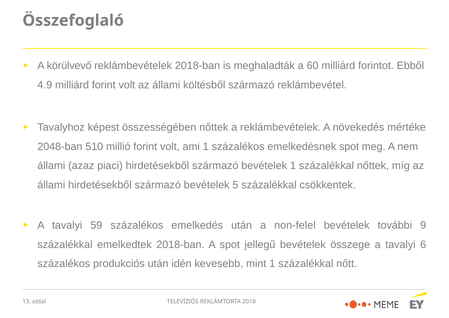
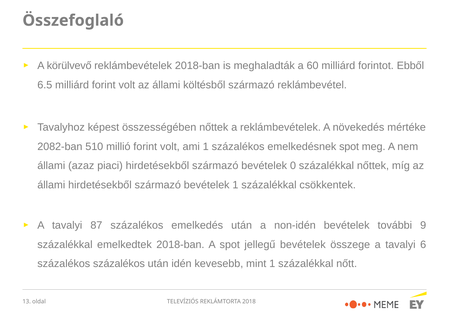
4.9: 4.9 -> 6.5
2048-ban: 2048-ban -> 2082-ban
bevételek 1: 1 -> 0
bevételek 5: 5 -> 1
59: 59 -> 87
non-felel: non-felel -> non-idén
százalékos produkciós: produkciós -> százalékos
